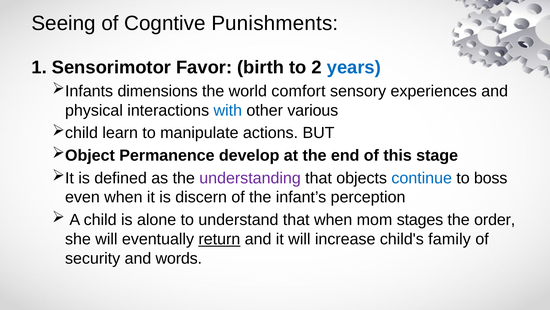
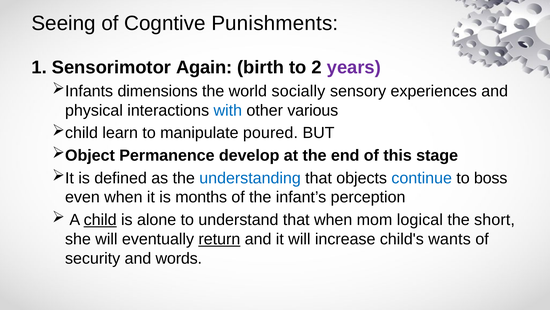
Favor: Favor -> Again
years colour: blue -> purple
comfort: comfort -> socially
actions: actions -> poured
understanding colour: purple -> blue
discern: discern -> months
child underline: none -> present
stages: stages -> logical
order: order -> short
family: family -> wants
